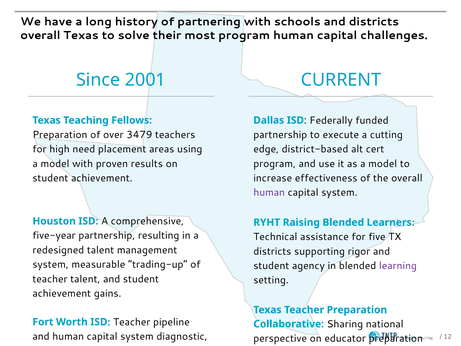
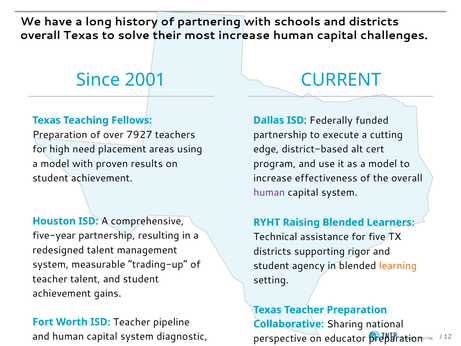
most program: program -> increase
3479: 3479 -> 7927
learning colour: purple -> orange
